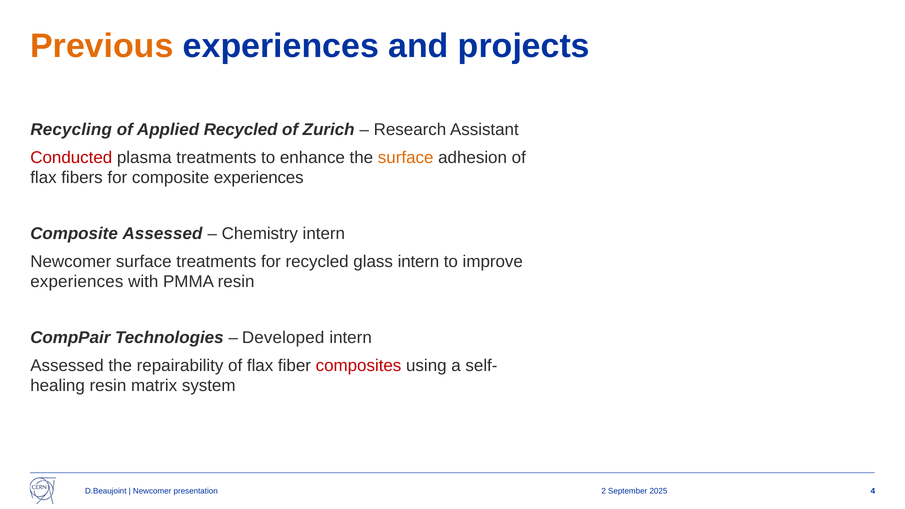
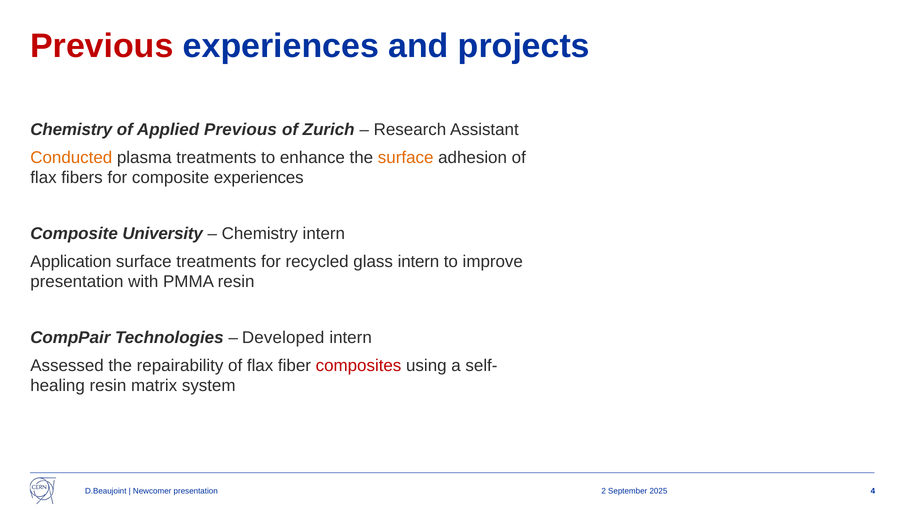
Previous at (102, 46) colour: orange -> red
Recycling at (71, 130): Recycling -> Chemistry
Applied Recycled: Recycled -> Previous
Conducted colour: red -> orange
Composite Assessed: Assessed -> University
Newcomer at (71, 262): Newcomer -> Application
experiences at (77, 282): experiences -> presentation
